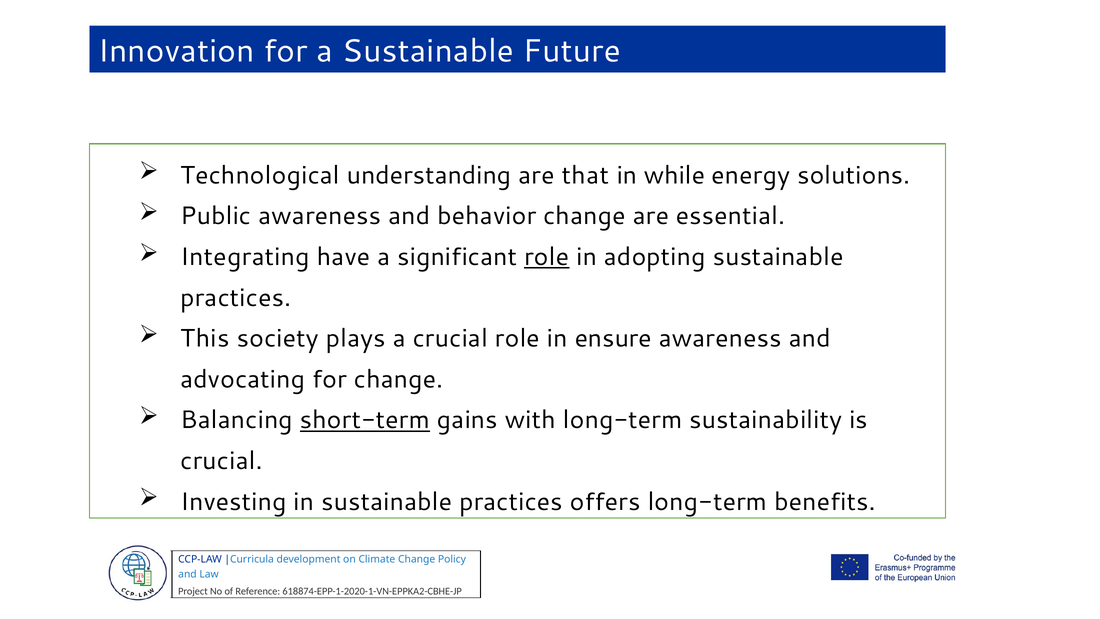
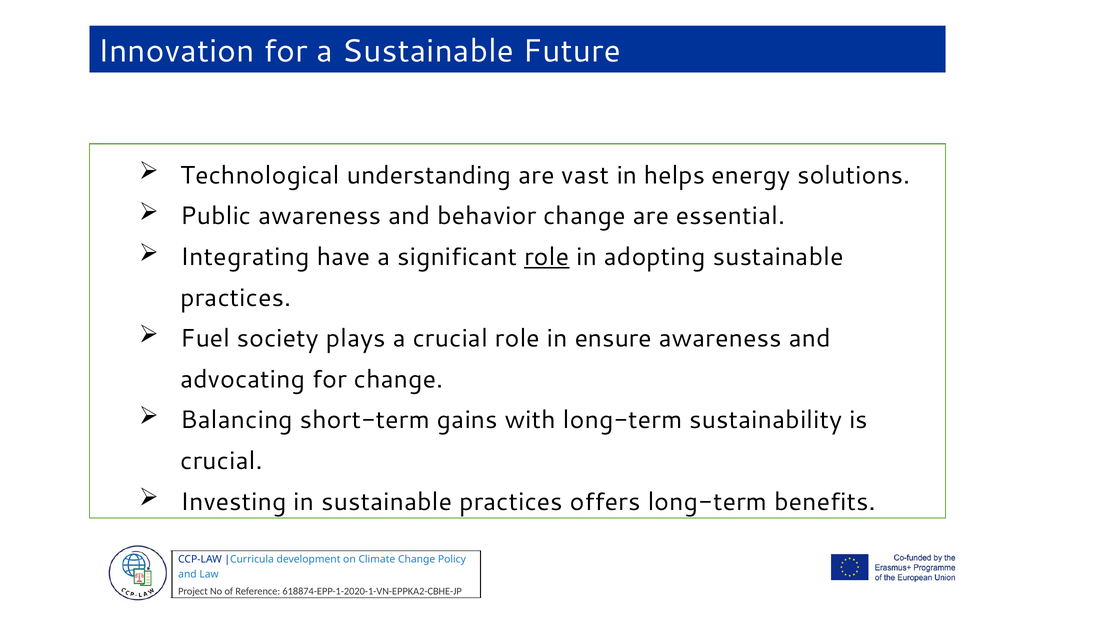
that: that -> vast
while: while -> helps
This: This -> Fuel
short-term underline: present -> none
